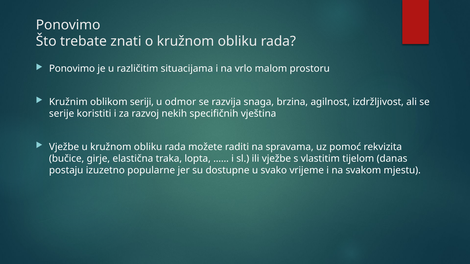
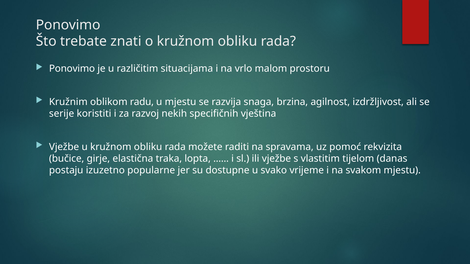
seriji: seriji -> radu
u odmor: odmor -> mjestu
